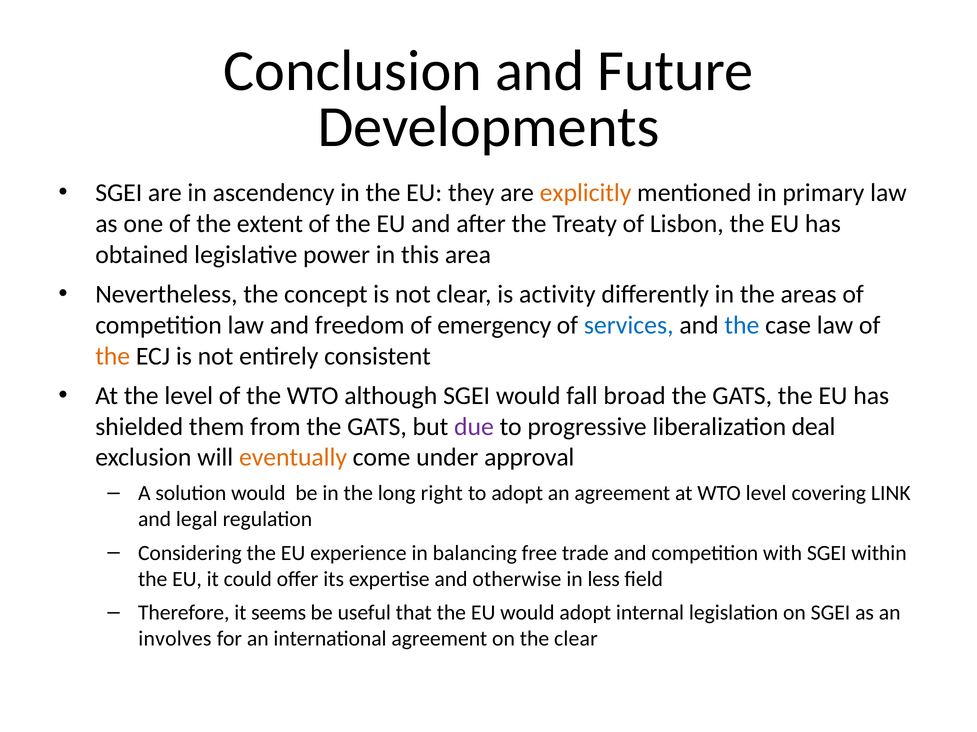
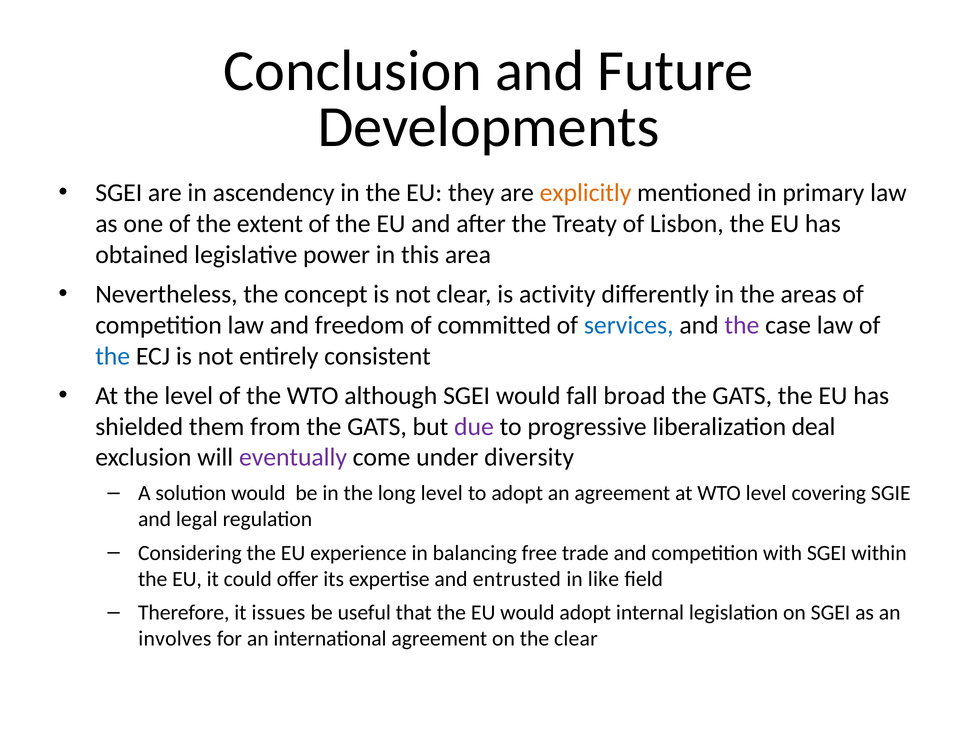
emergency: emergency -> committed
the at (742, 326) colour: blue -> purple
the at (113, 356) colour: orange -> blue
eventually colour: orange -> purple
approval: approval -> diversity
long right: right -> level
LINK: LINK -> SGIE
otherwise: otherwise -> entrusted
less: less -> like
seems: seems -> issues
